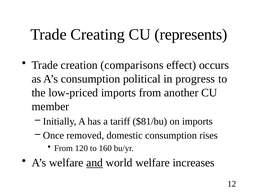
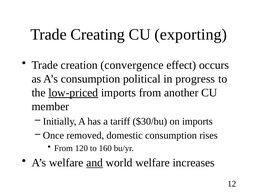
represents: represents -> exporting
comparisons: comparisons -> convergence
low-priced underline: none -> present
$81/bu: $81/bu -> $30/bu
